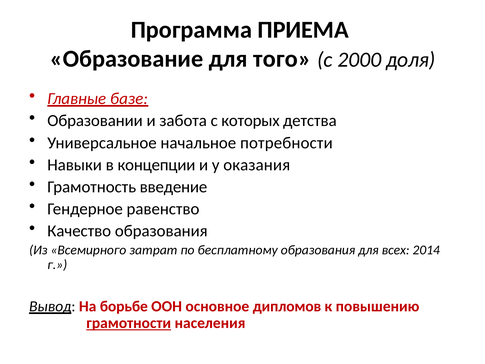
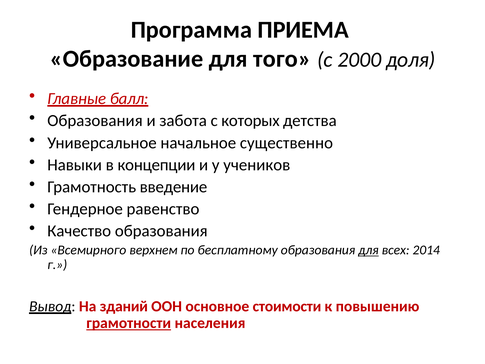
базе: базе -> балл
Образовании at (95, 121): Образовании -> Образования
потребности: потребности -> существенно
оказания: оказания -> учеников
затрат: затрат -> верхнем
для at (368, 250) underline: none -> present
борьбе: борьбе -> зданий
дипломов: дипломов -> стоимости
